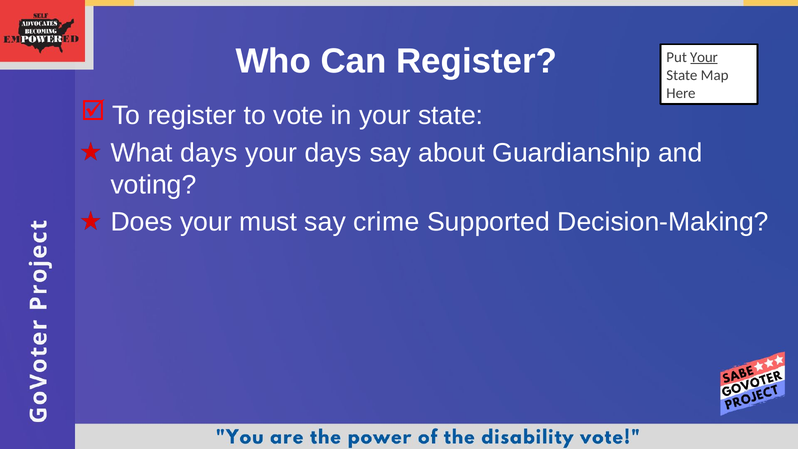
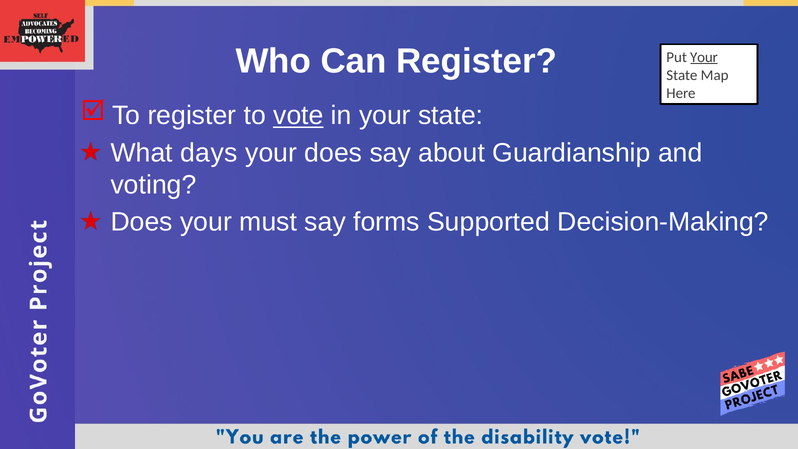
vote underline: none -> present
your days: days -> does
crime: crime -> forms
